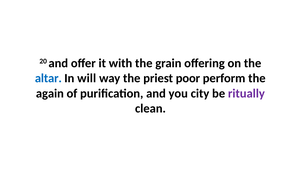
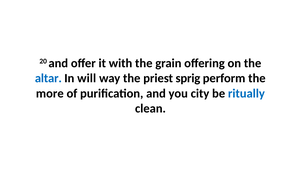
poor: poor -> sprig
again: again -> more
ritually colour: purple -> blue
